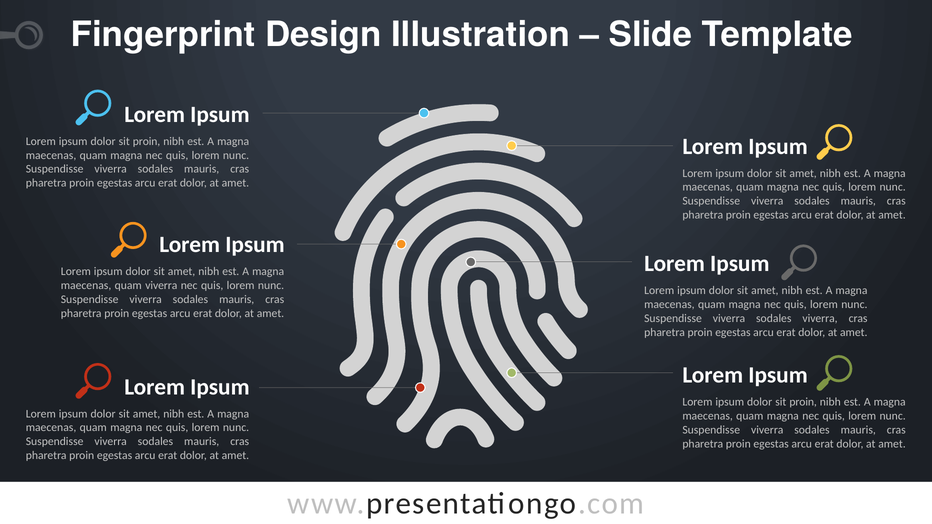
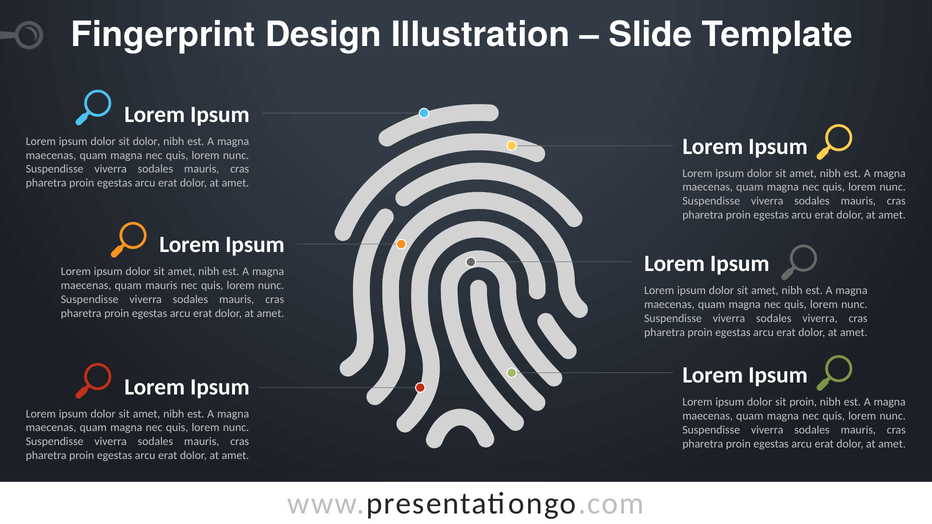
proin at (147, 141): proin -> dolor
quam viverra: viverra -> mauris
